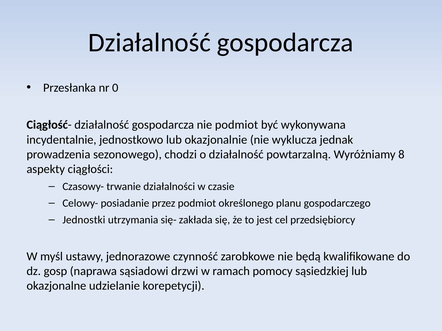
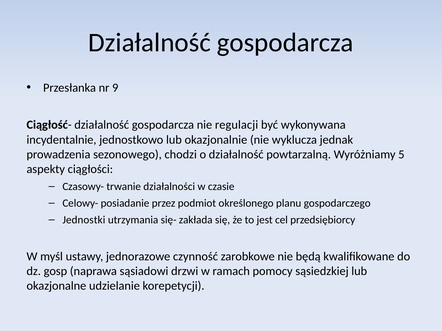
0: 0 -> 9
nie podmiot: podmiot -> regulacji
8: 8 -> 5
